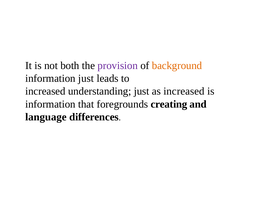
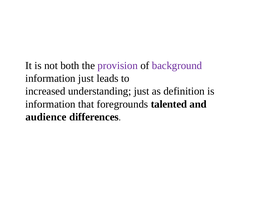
background colour: orange -> purple
as increased: increased -> definition
creating: creating -> talented
language: language -> audience
